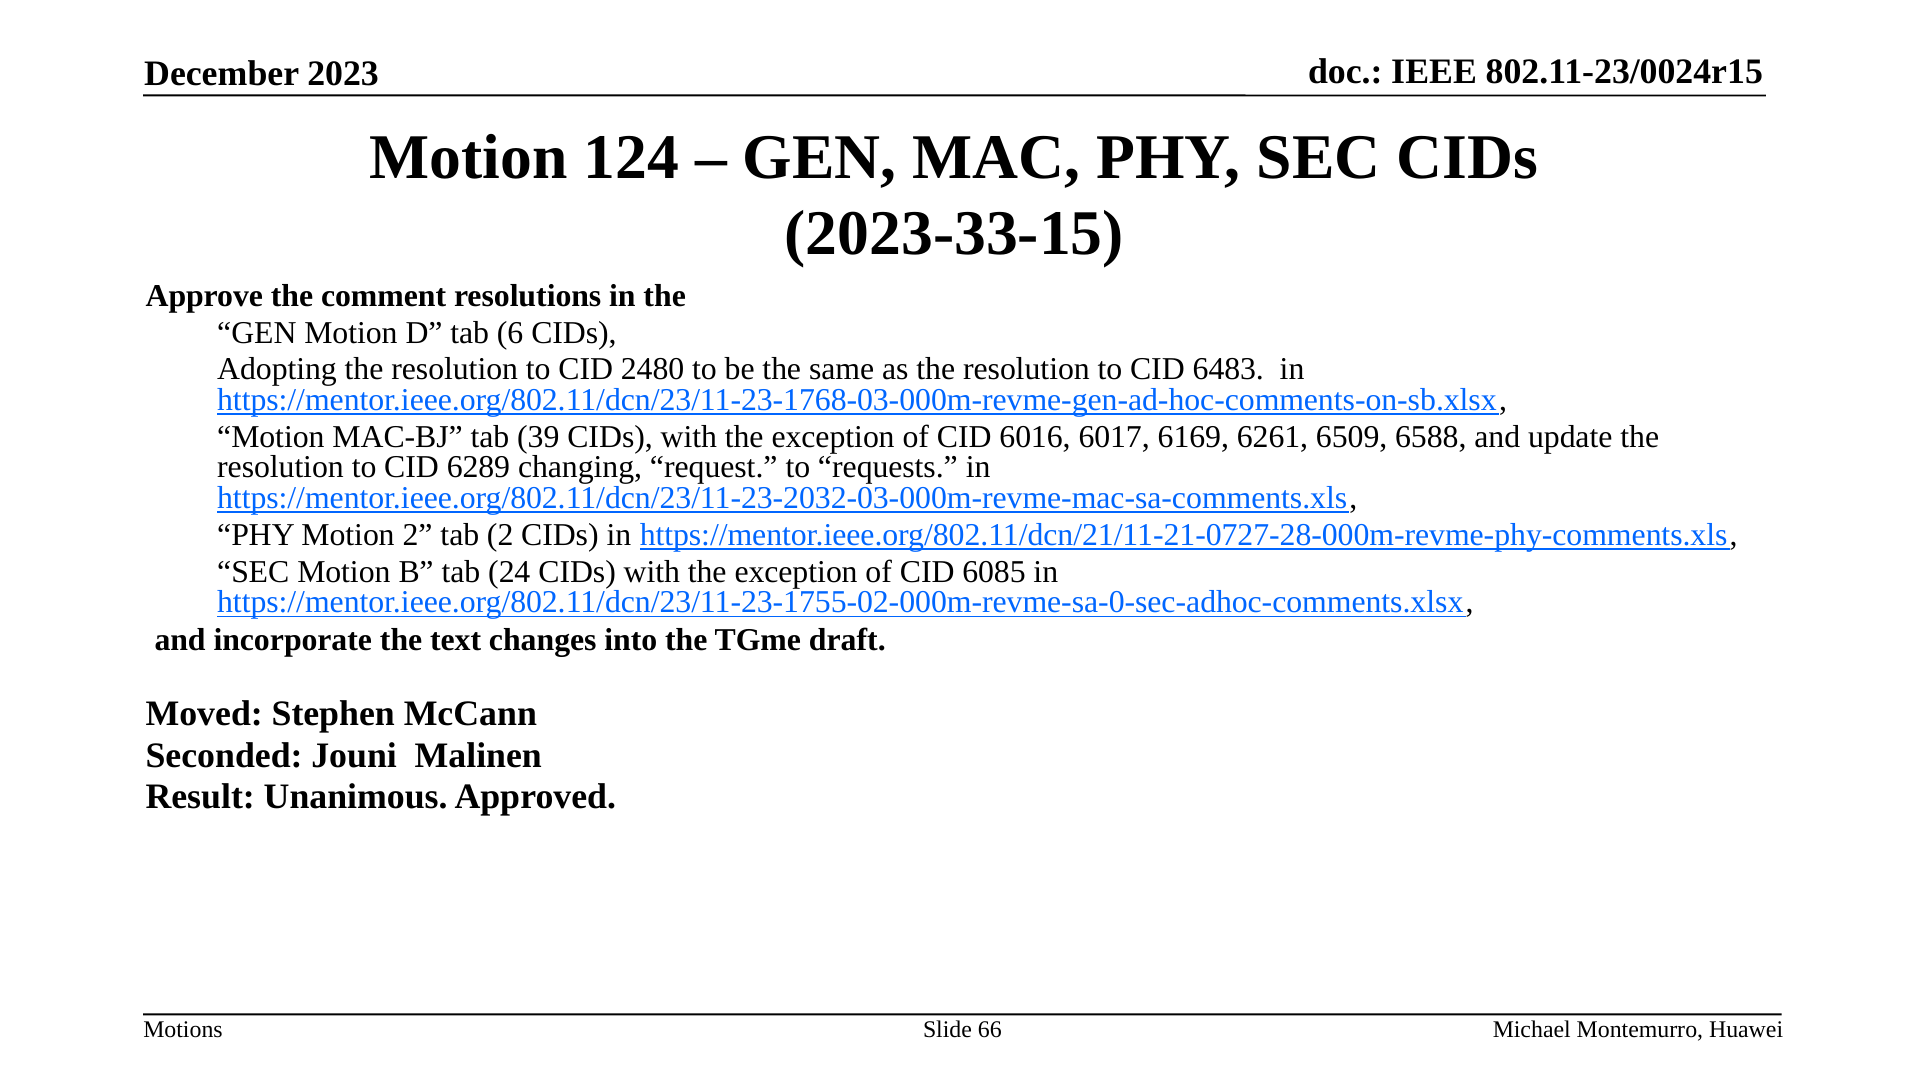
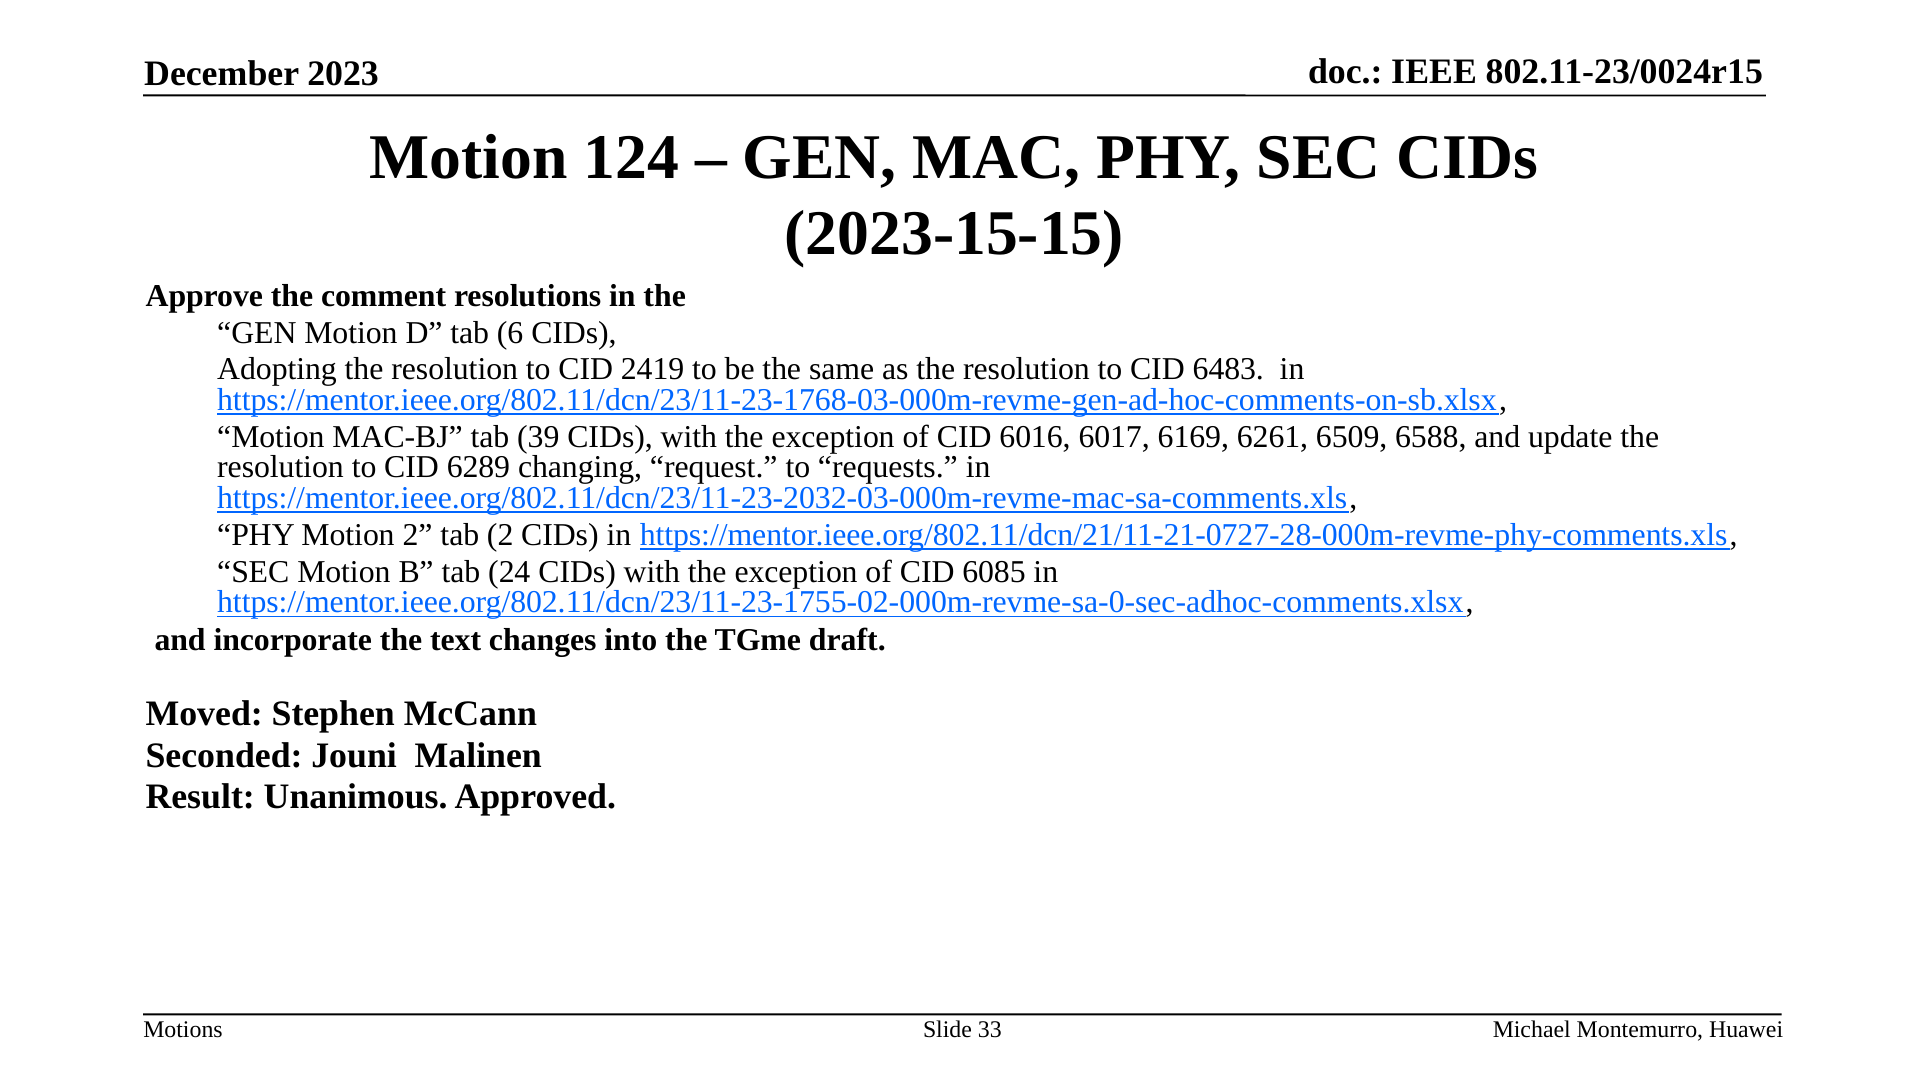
2023-33-15: 2023-33-15 -> 2023-15-15
2480: 2480 -> 2419
66: 66 -> 33
